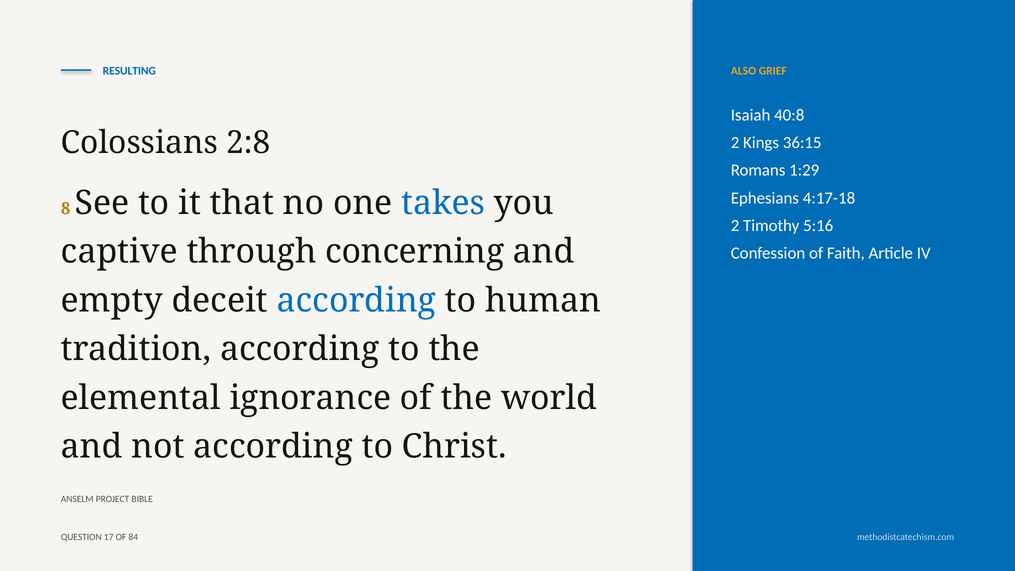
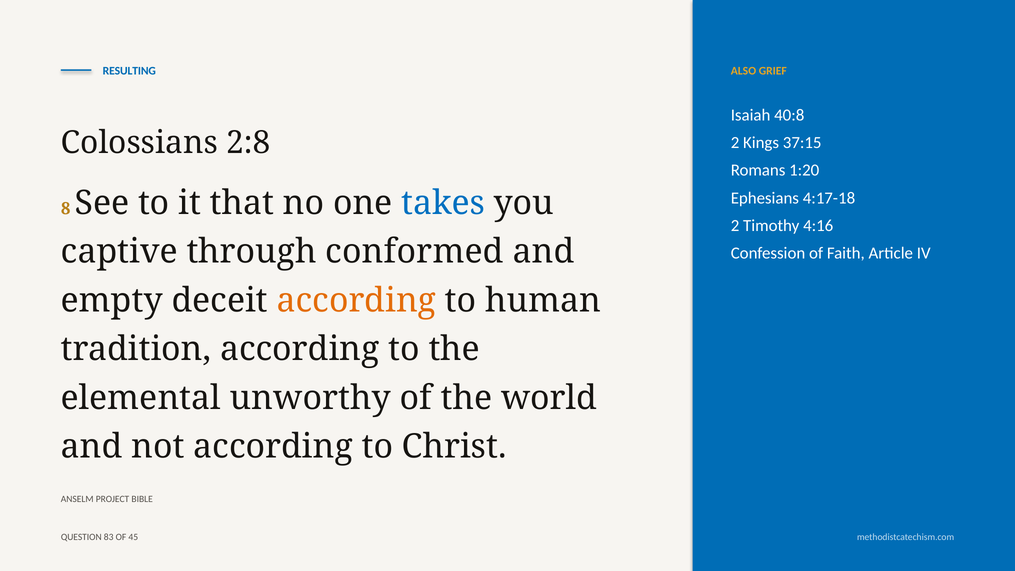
36:15: 36:15 -> 37:15
1:29: 1:29 -> 1:20
5:16: 5:16 -> 4:16
concerning: concerning -> conformed
according at (356, 300) colour: blue -> orange
ignorance: ignorance -> unworthy
17: 17 -> 83
84: 84 -> 45
